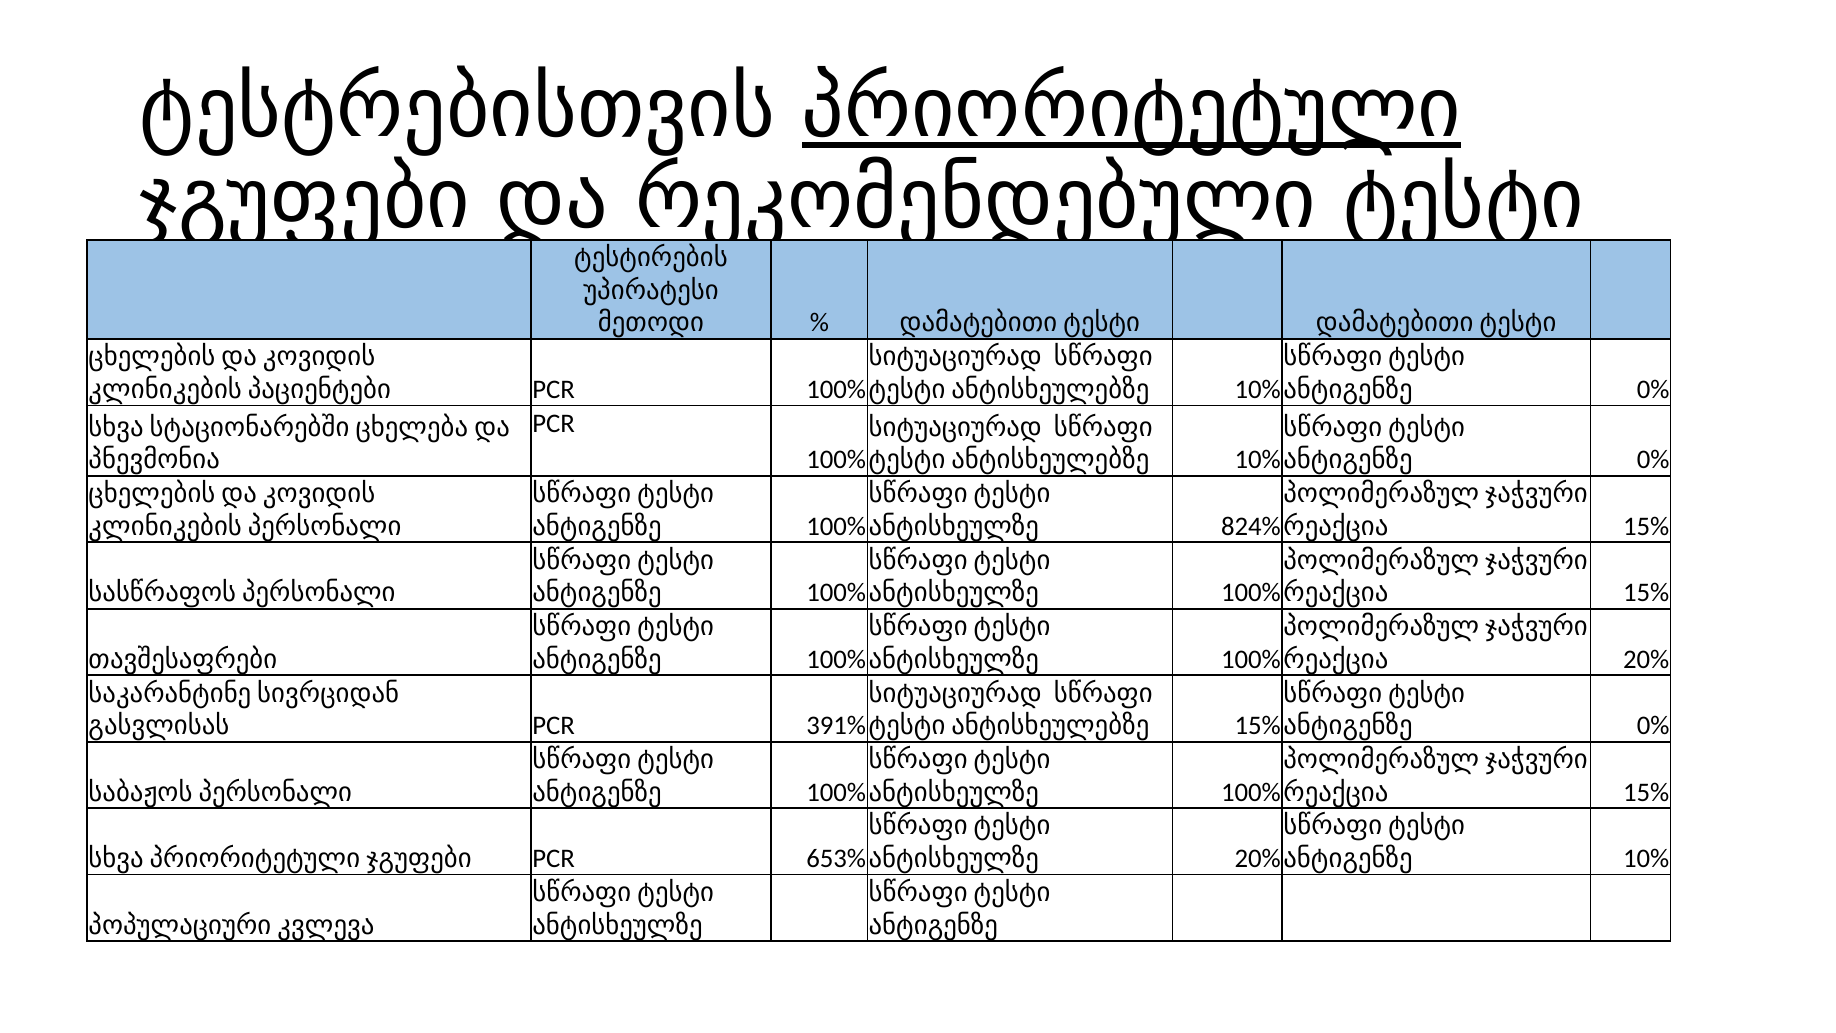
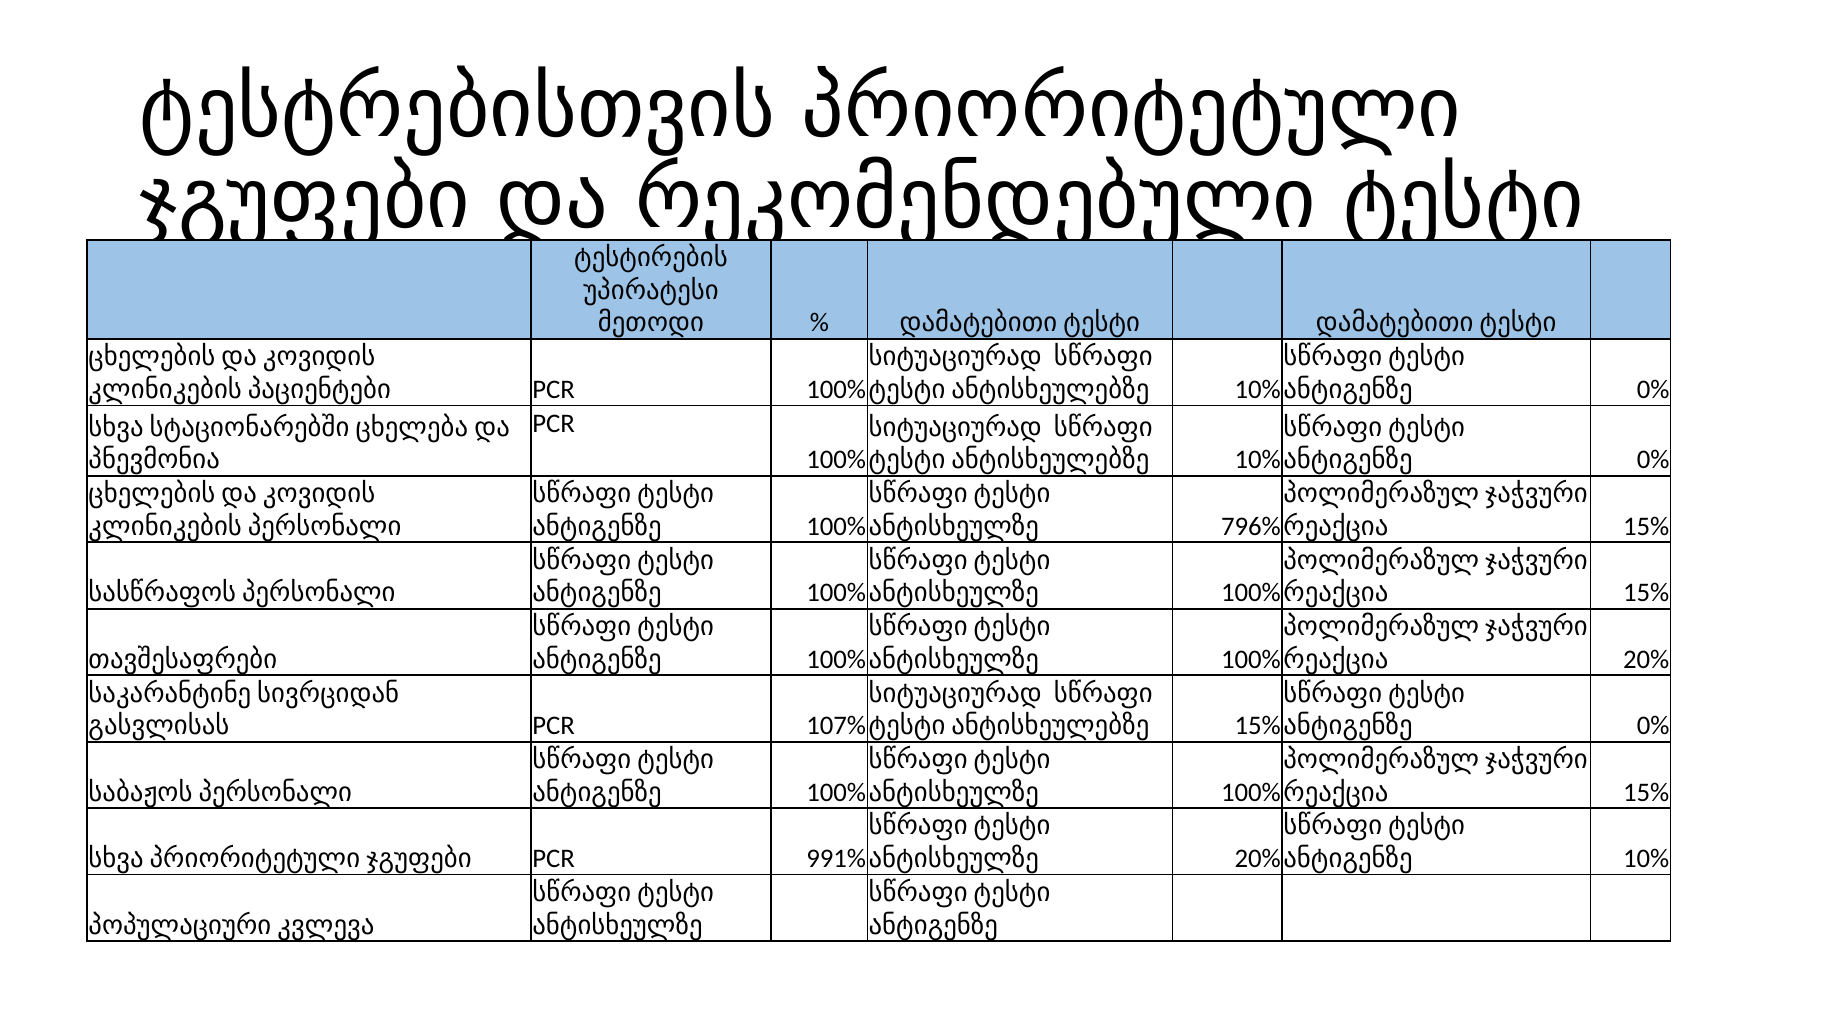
პრიორიტეტული underline: present -> none
824%: 824% -> 796%
391%: 391% -> 107%
653%: 653% -> 991%
